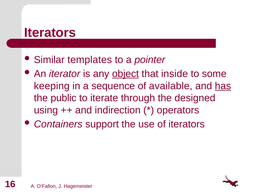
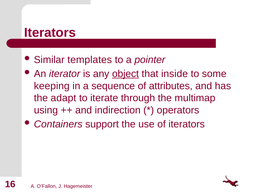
available: available -> attributes
has underline: present -> none
public: public -> adapt
designed: designed -> multimap
